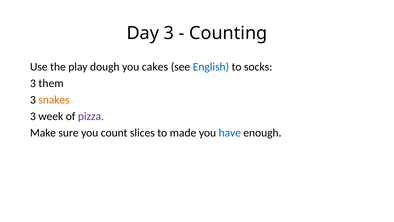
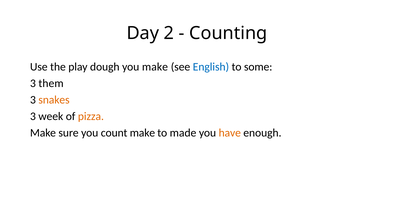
Day 3: 3 -> 2
you cakes: cakes -> make
socks: socks -> some
pizza colour: purple -> orange
count slices: slices -> make
have colour: blue -> orange
